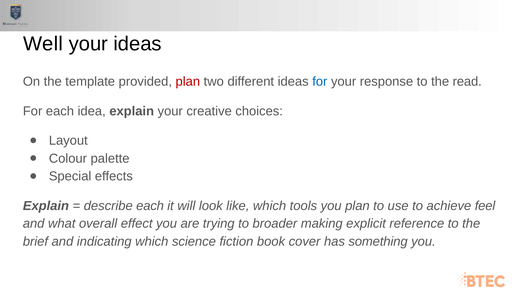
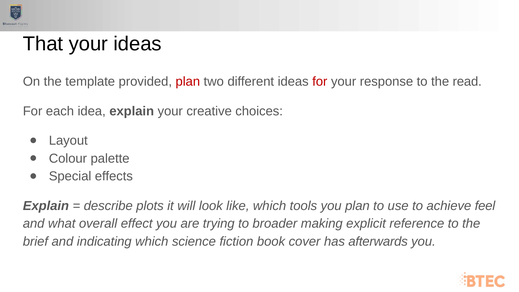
Well: Well -> That
for at (320, 82) colour: blue -> red
describe each: each -> plots
something: something -> afterwards
